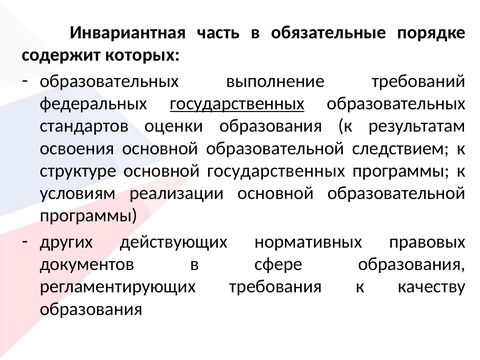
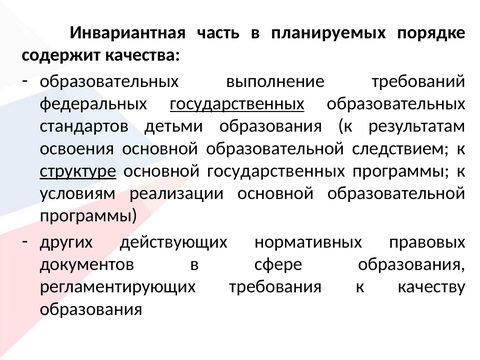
обязательные: обязательные -> планируемых
которых: которых -> качества
оценки: оценки -> детьми
структуре underline: none -> present
